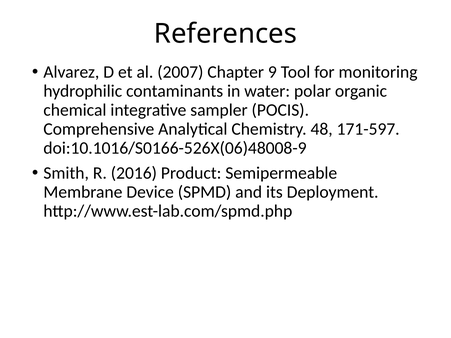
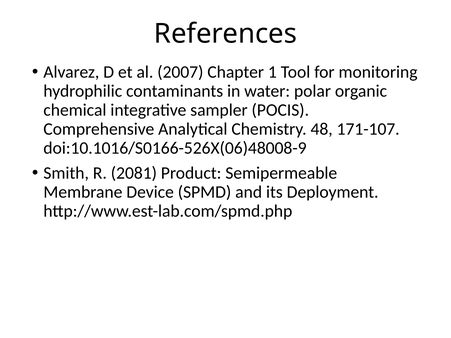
9: 9 -> 1
171-597: 171-597 -> 171-107
2016: 2016 -> 2081
